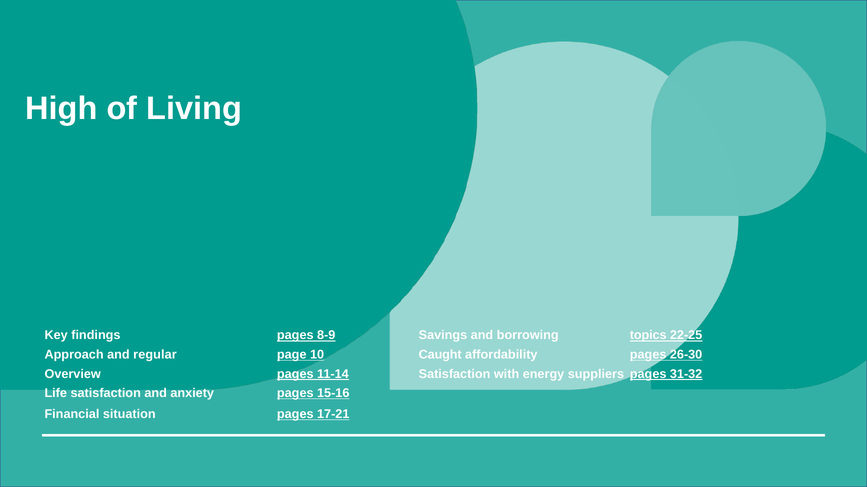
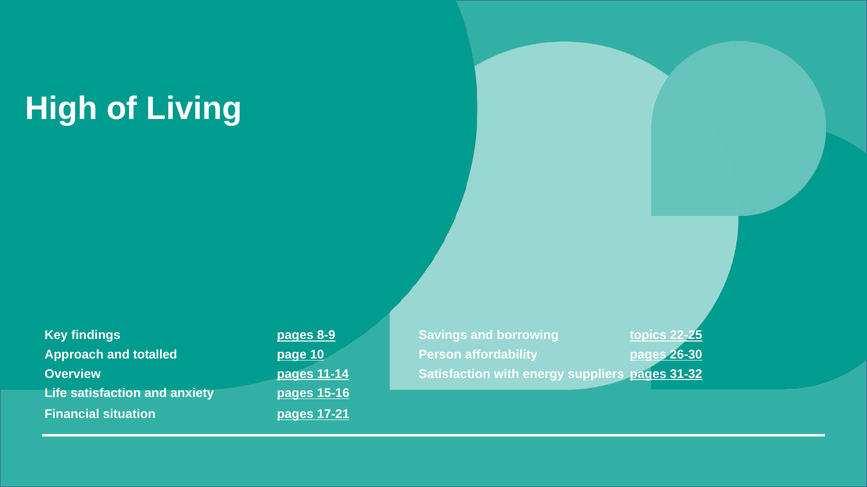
regular: regular -> totalled
Caught: Caught -> Person
